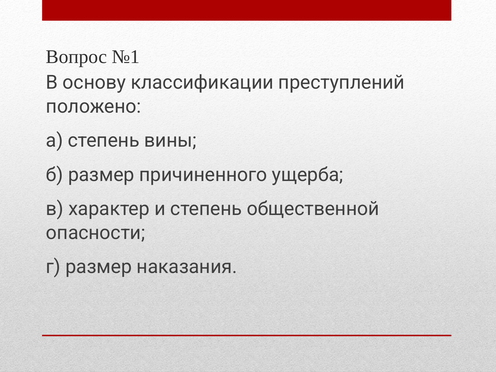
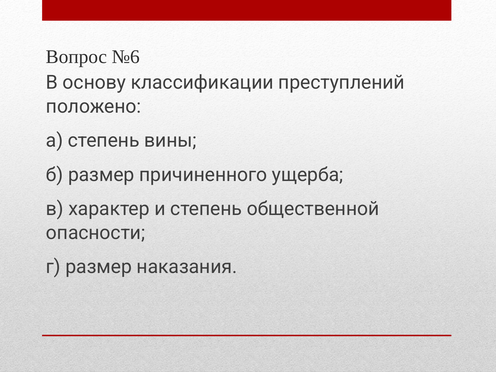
№1: №1 -> №6
